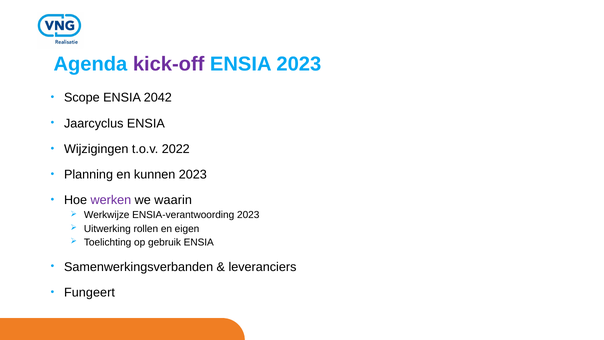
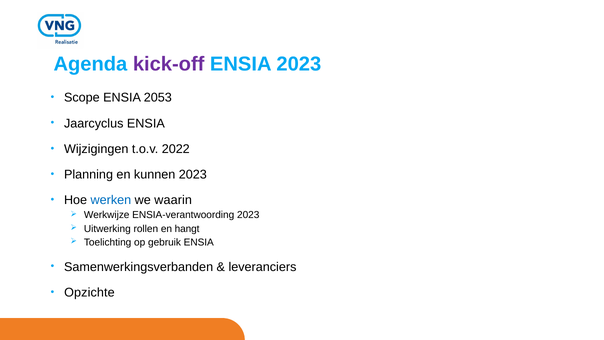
2042: 2042 -> 2053
werken colour: purple -> blue
eigen: eigen -> hangt
Fungeert: Fungeert -> Opzichte
